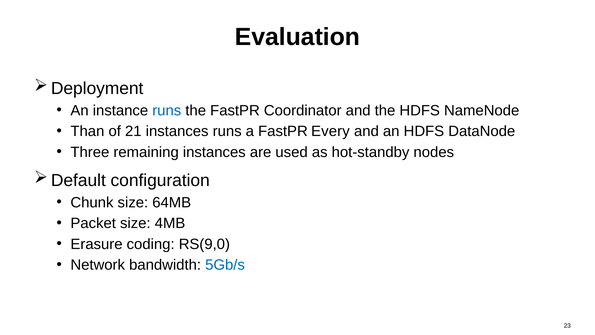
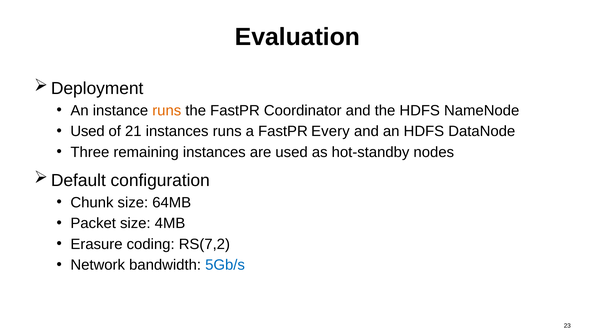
runs at (167, 110) colour: blue -> orange
Than at (87, 131): Than -> Used
RS(9,0: RS(9,0 -> RS(7,2
